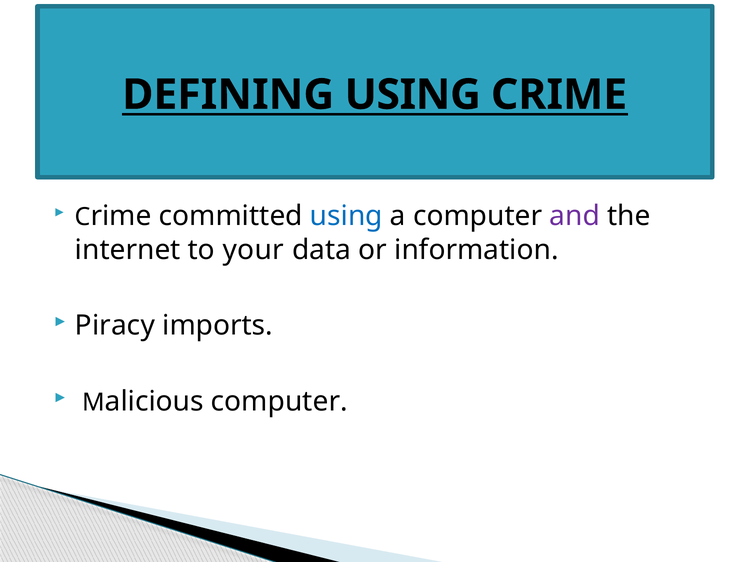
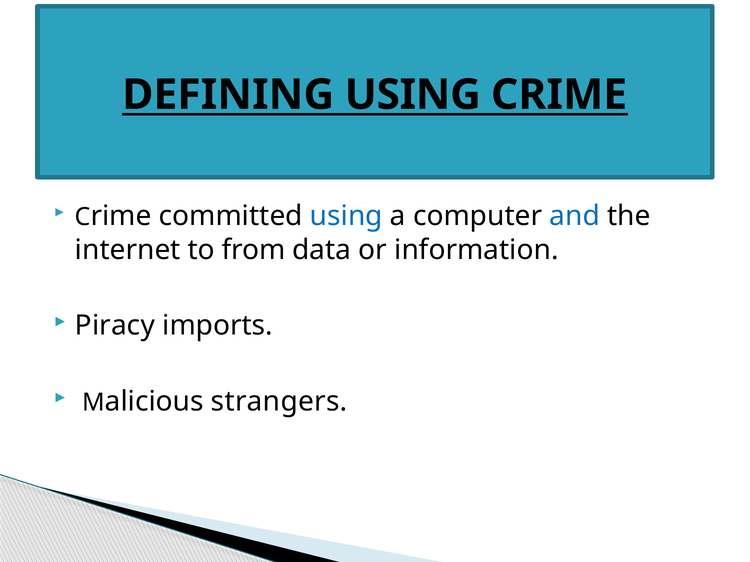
and colour: purple -> blue
your: your -> from
Malicious computer: computer -> strangers
